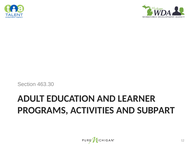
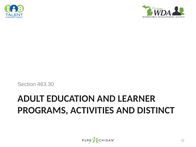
SUBPART: SUBPART -> DISTINCT
